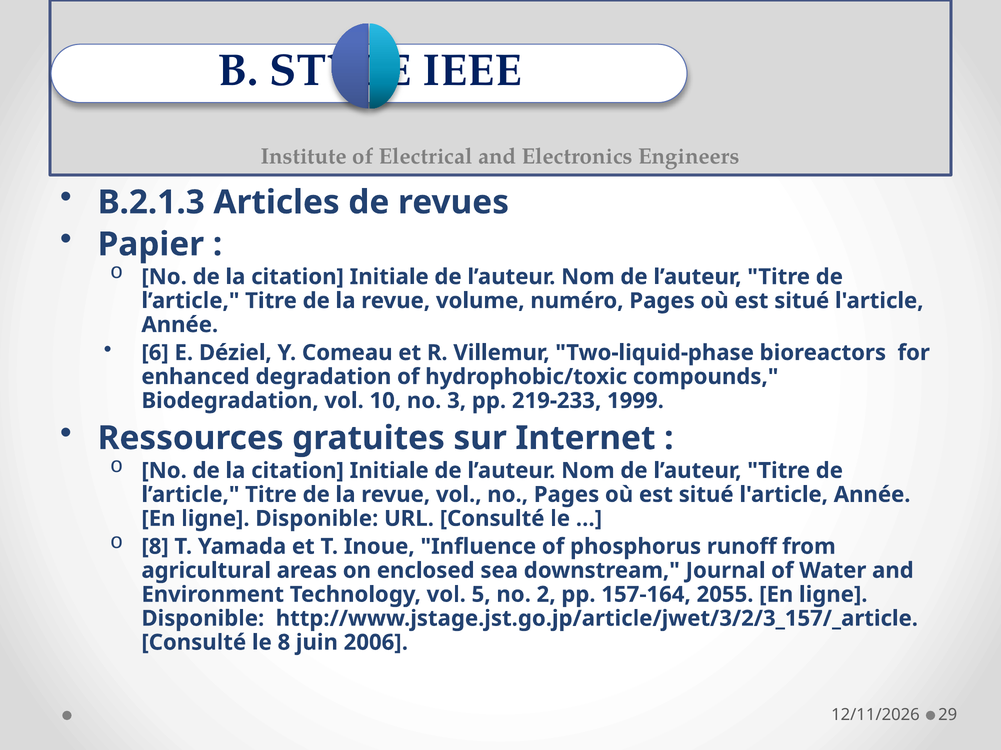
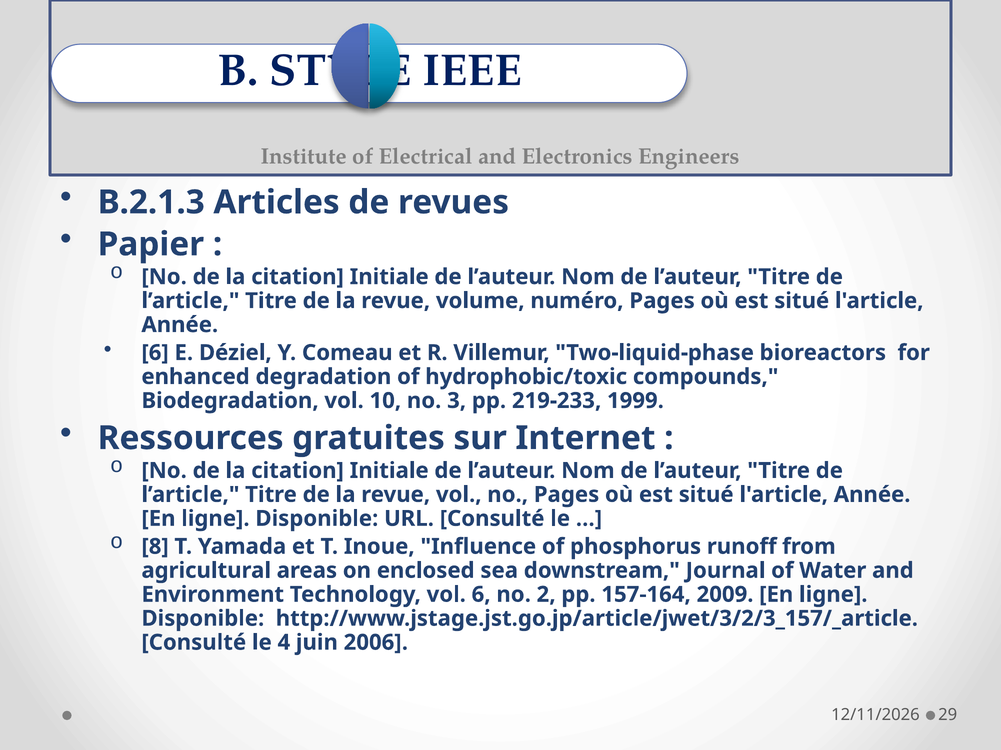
vol 5: 5 -> 6
2055: 2055 -> 2009
le 8: 8 -> 4
